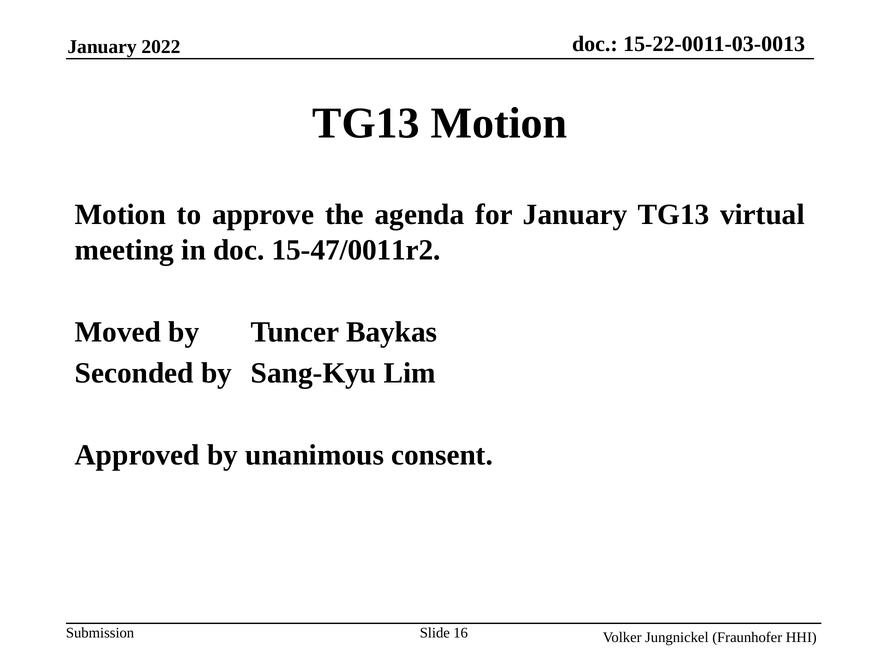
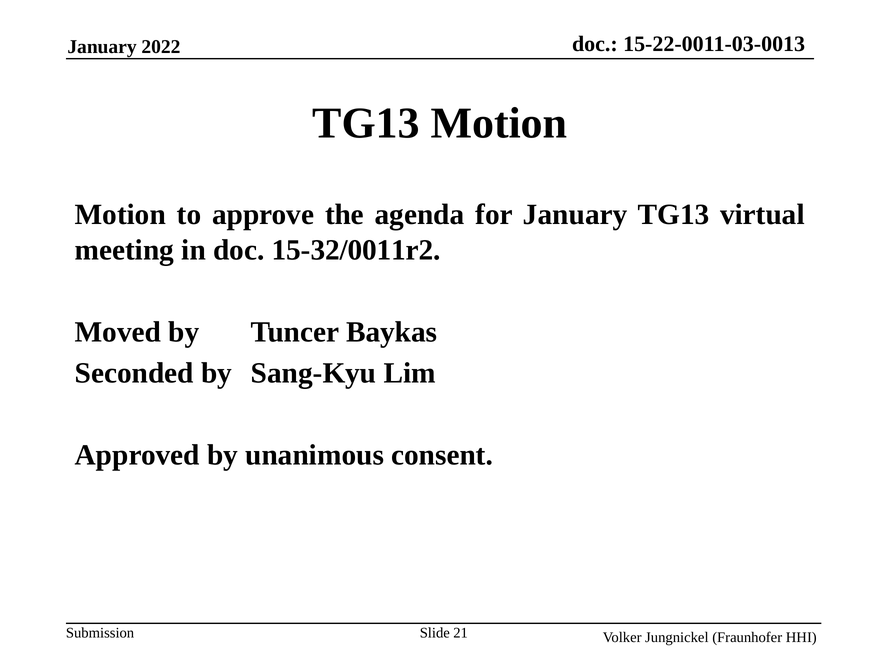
15-47/0011r2: 15-47/0011r2 -> 15-32/0011r2
16: 16 -> 21
